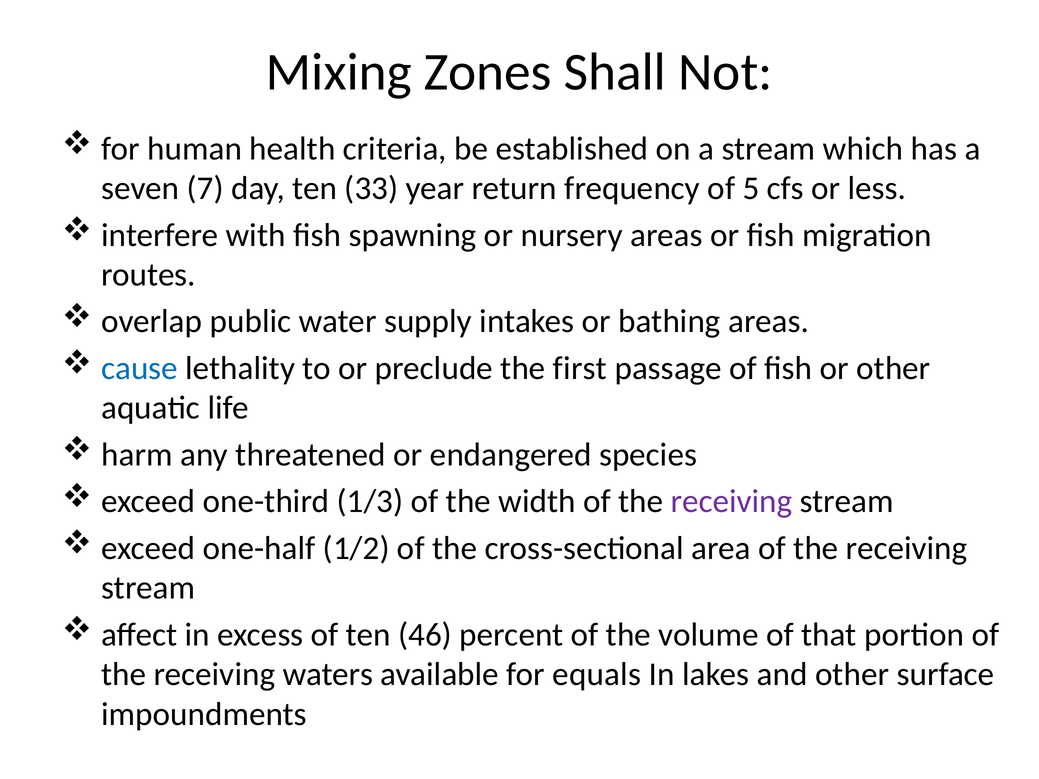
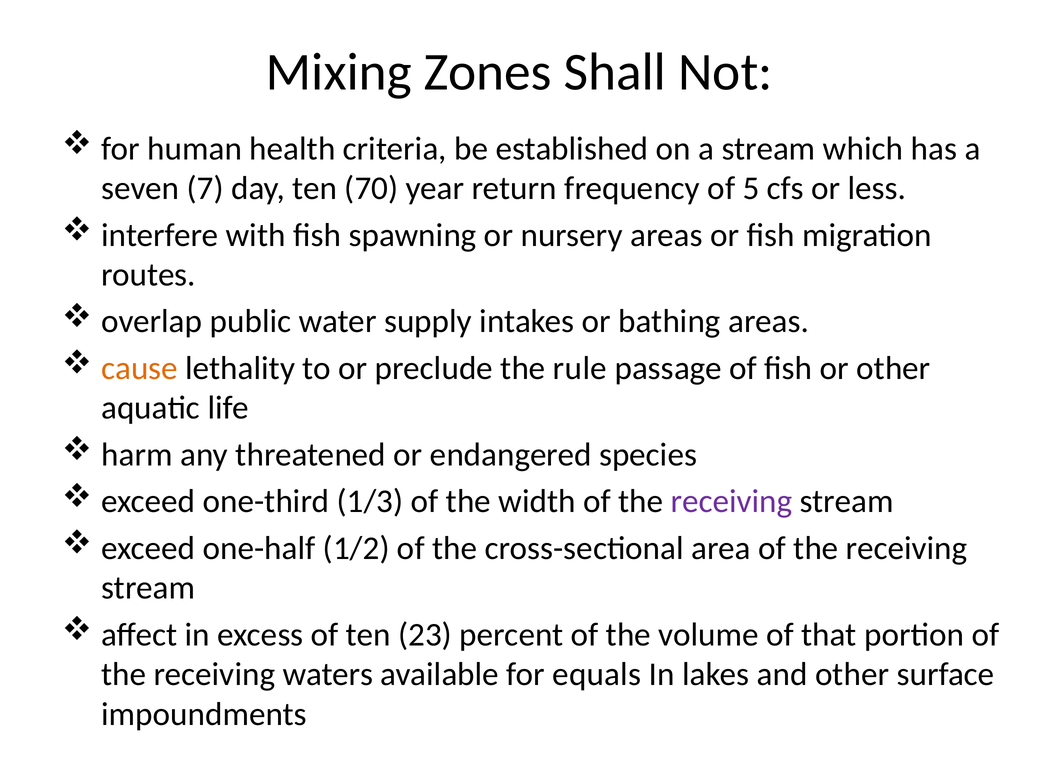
33: 33 -> 70
cause colour: blue -> orange
first: first -> rule
46: 46 -> 23
